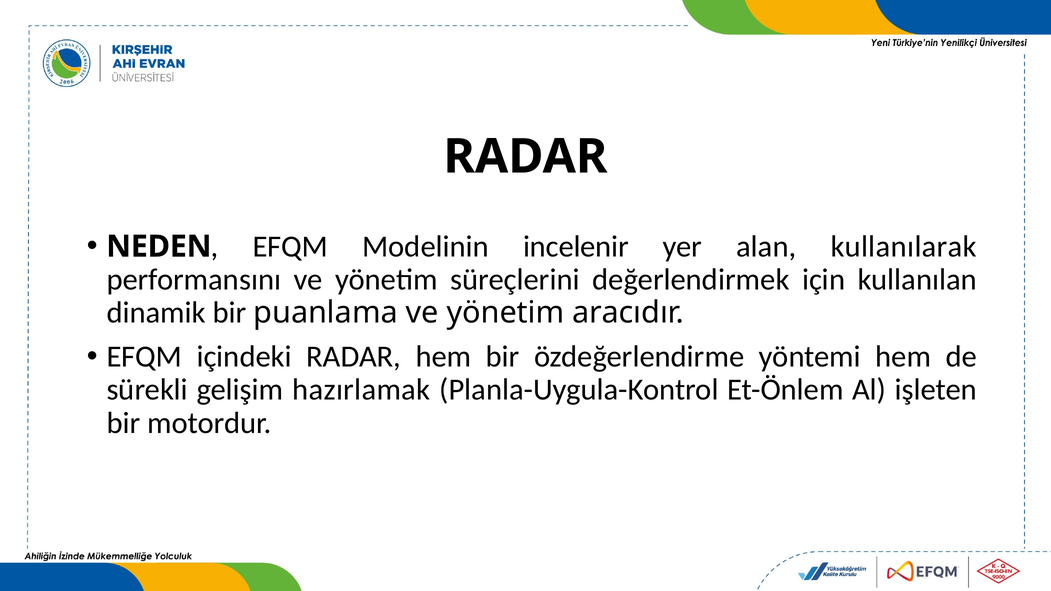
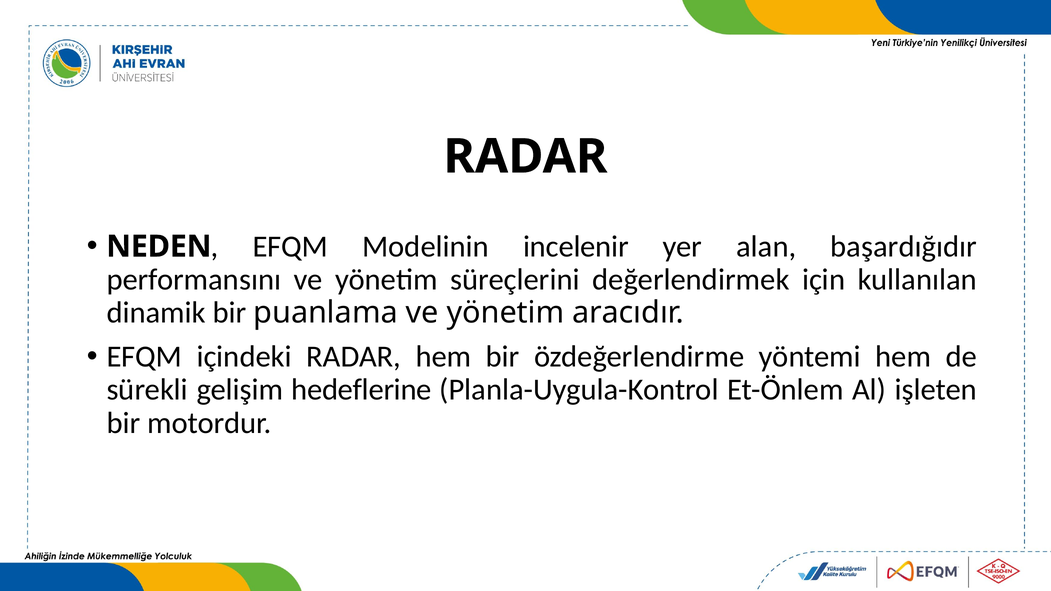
kullanılarak: kullanılarak -> başardığıdır
hazırlamak: hazırlamak -> hedeflerine
